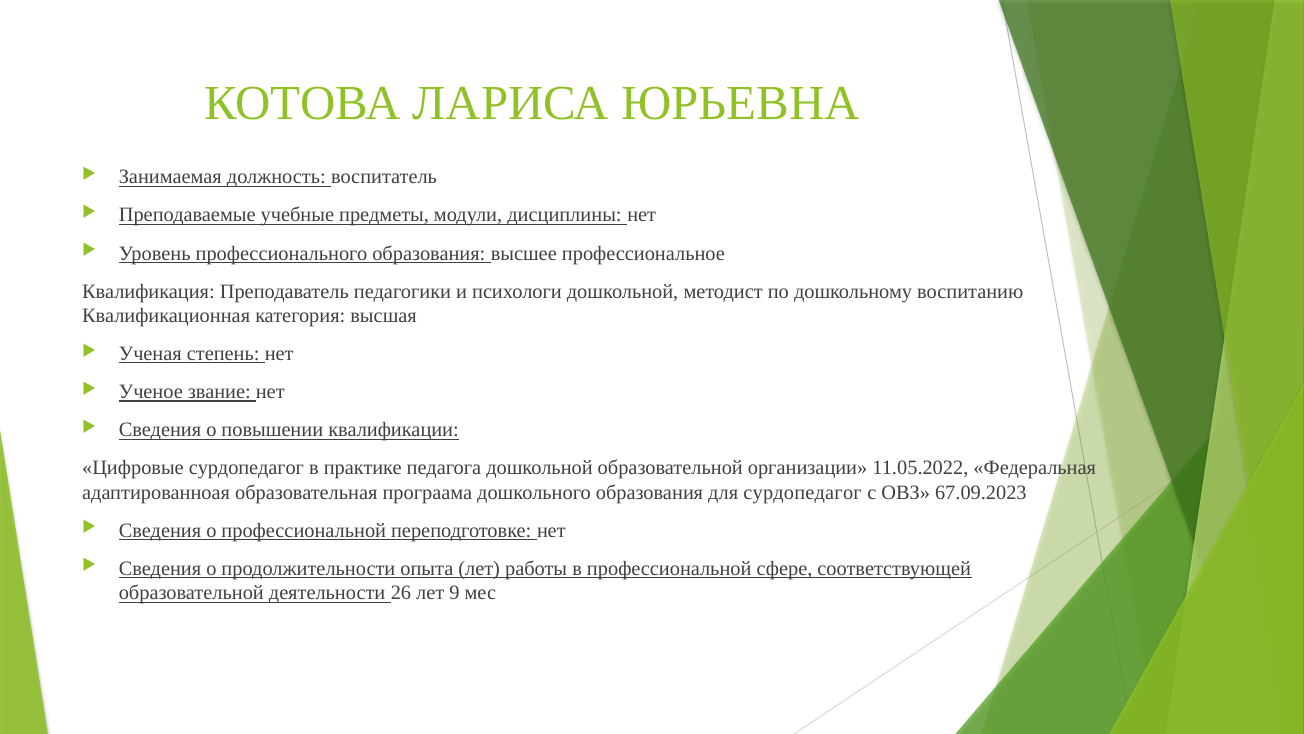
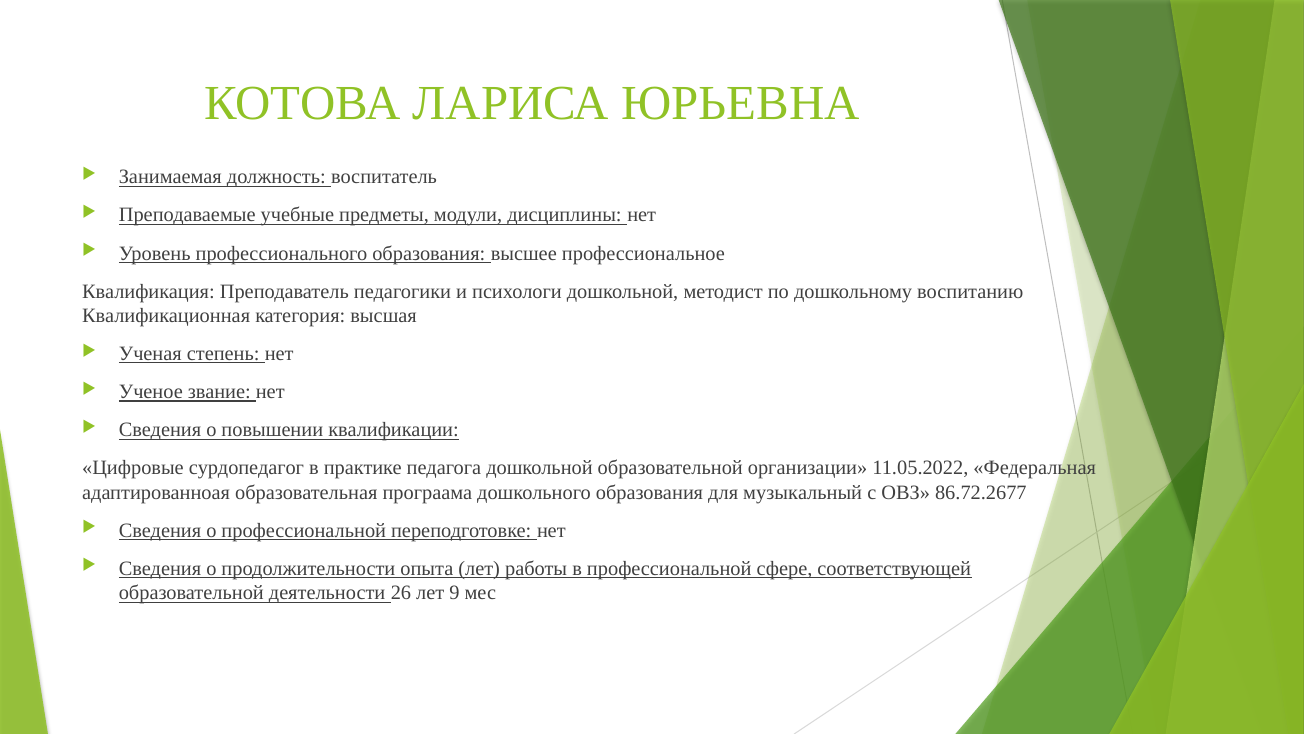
для сурдопедагог: сурдопедагог -> музыкальный
67.09.2023: 67.09.2023 -> 86.72.2677
